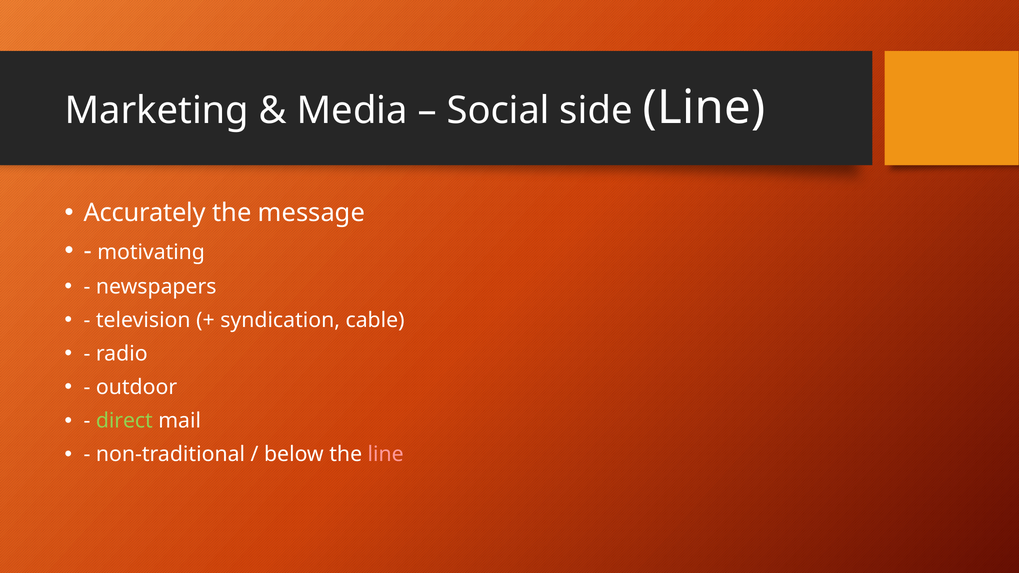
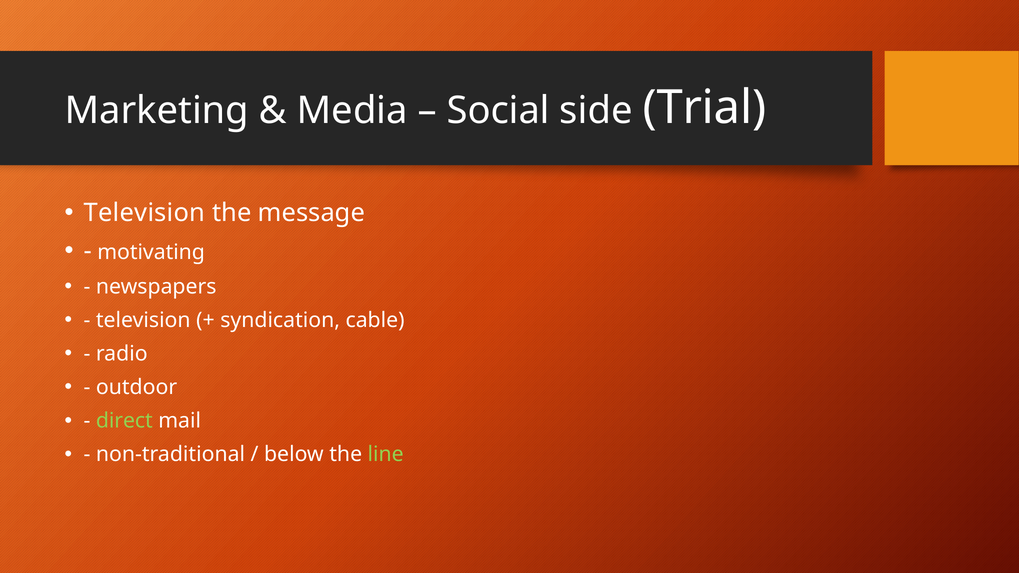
side Line: Line -> Trial
Accurately at (145, 213): Accurately -> Television
line at (386, 455) colour: pink -> light green
